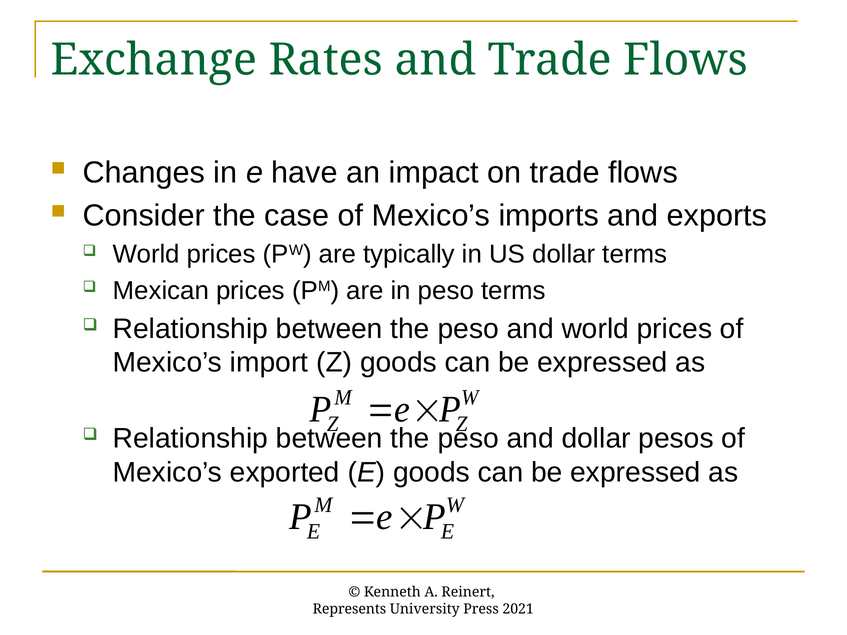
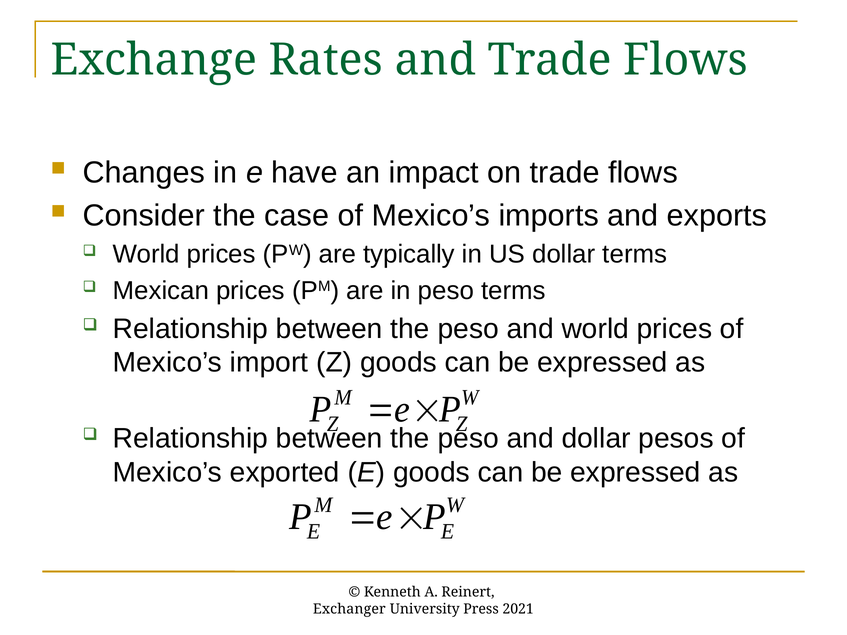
Represents: Represents -> Exchanger
